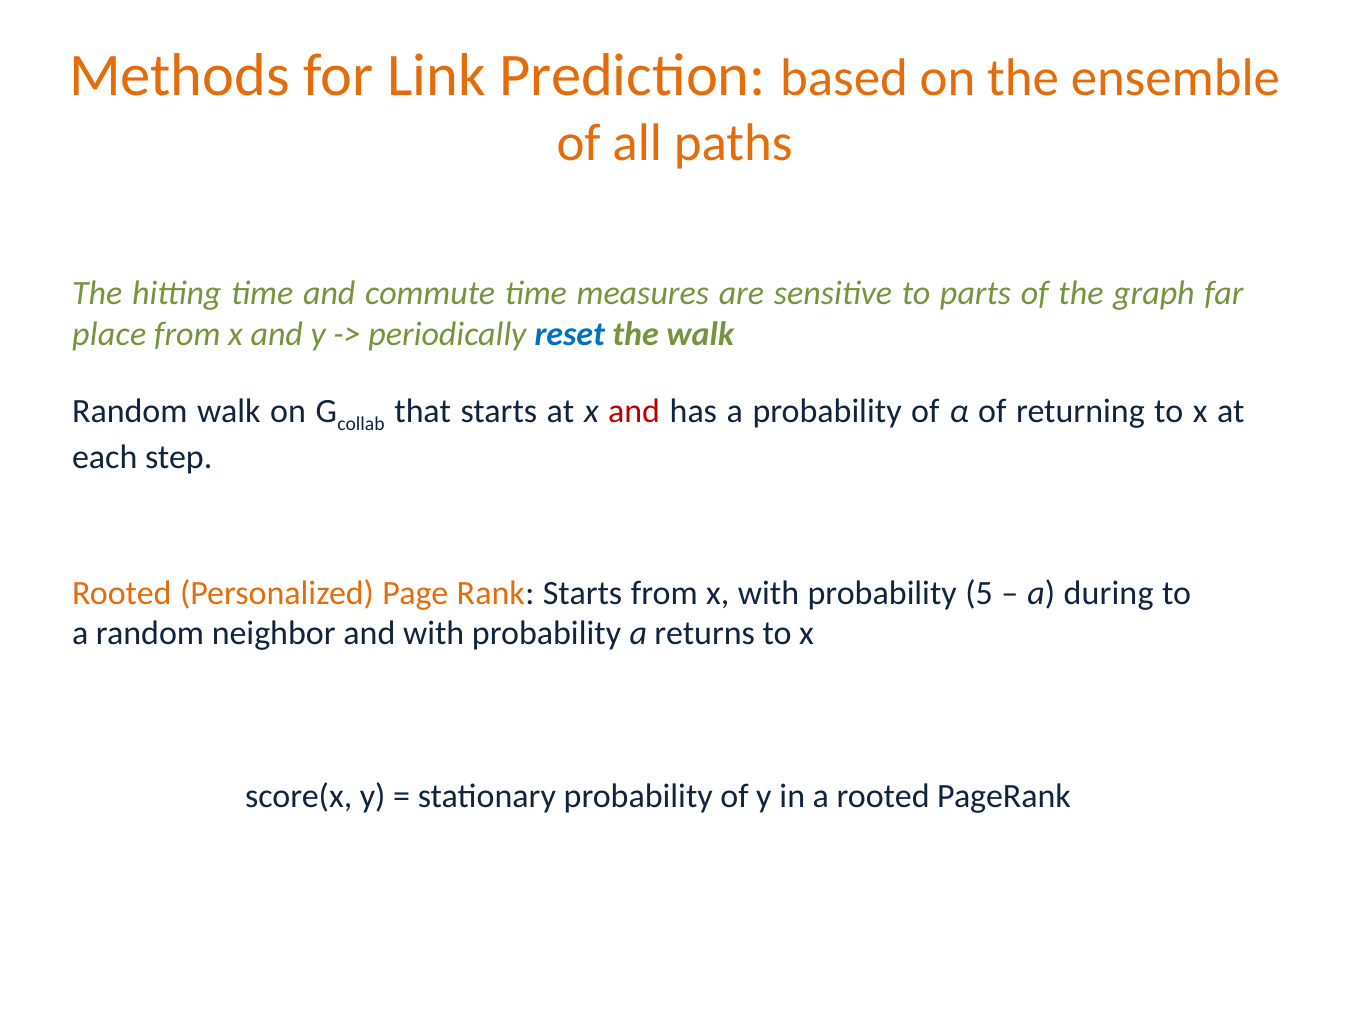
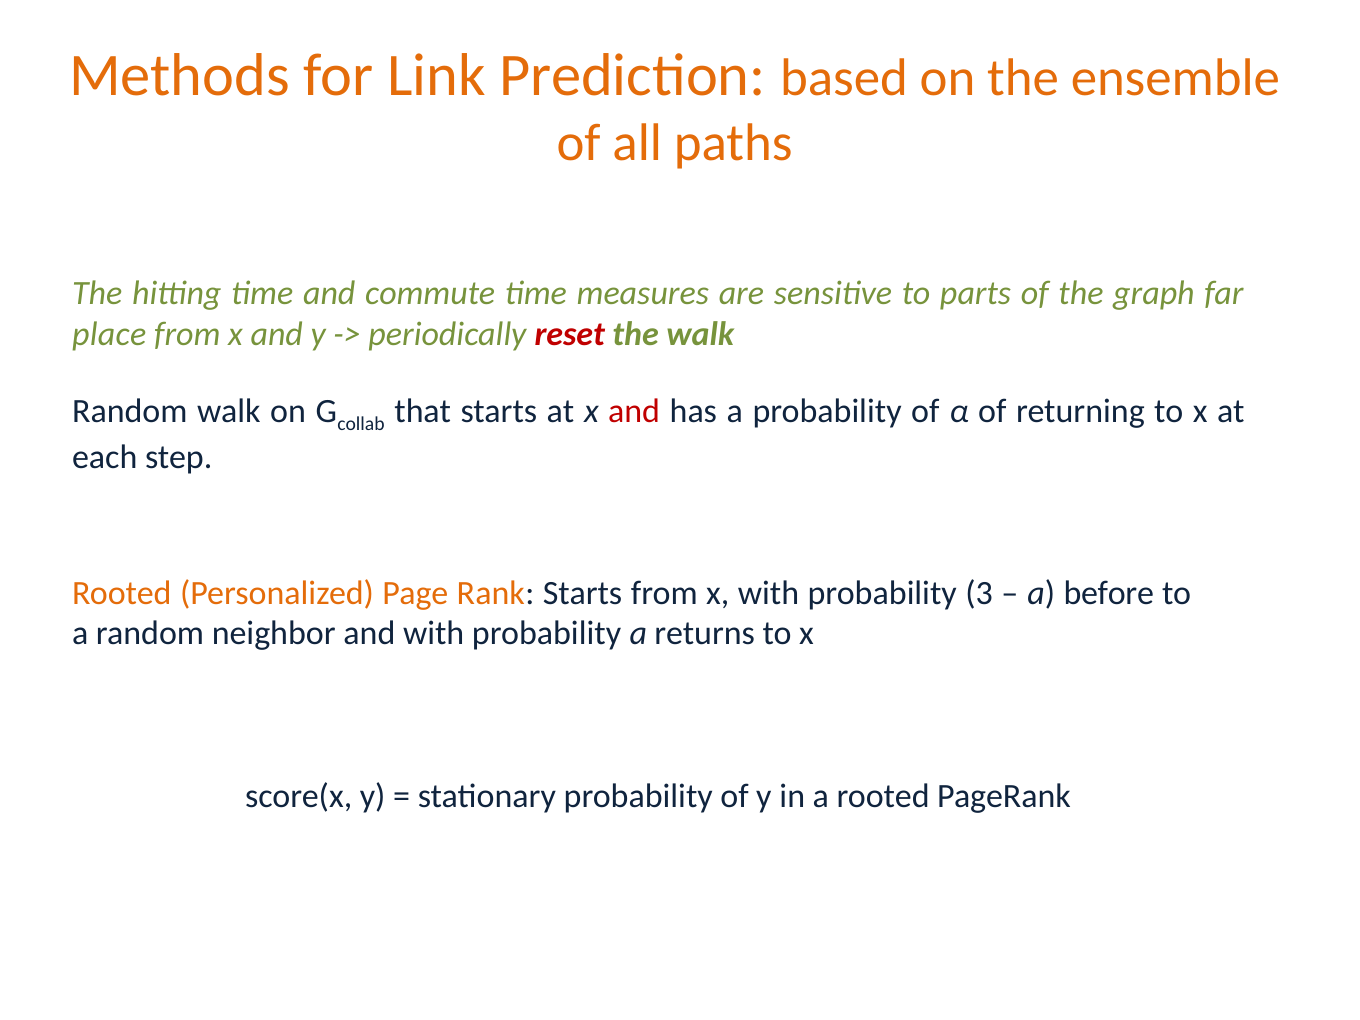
reset colour: blue -> red
5: 5 -> 3
during: during -> before
